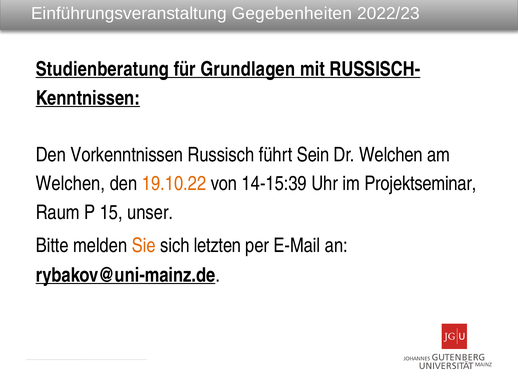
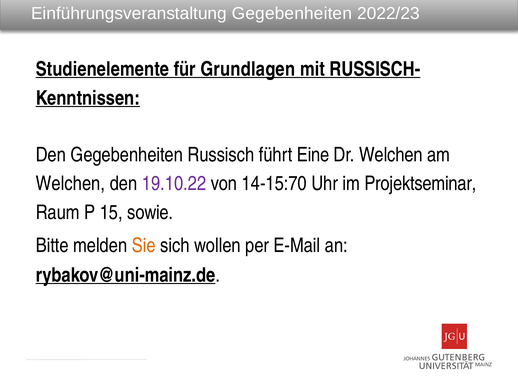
Studienberatung: Studienberatung -> Studienelemente
Den Vorkenntnissen: Vorkenntnissen -> Gegebenheiten
Sein: Sein -> Eine
19.10.22 colour: orange -> purple
14-15:39: 14-15:39 -> 14-15:70
unser: unser -> sowie
letzten: letzten -> wollen
